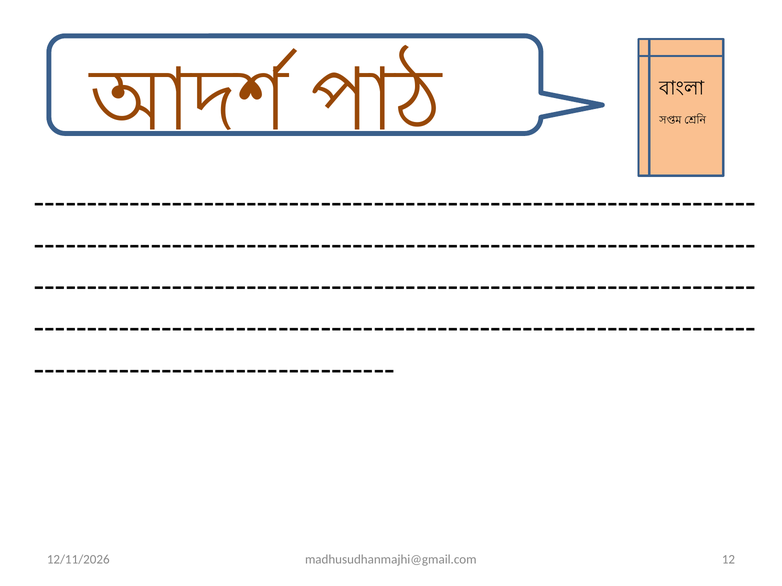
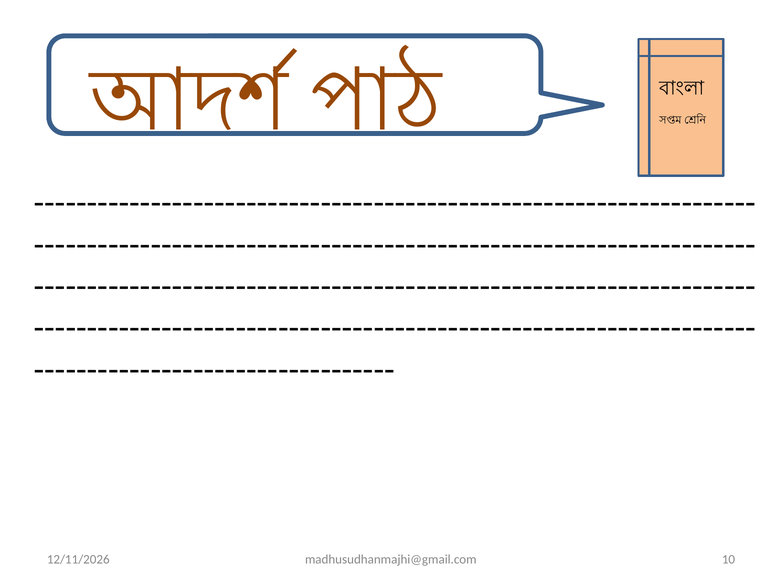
12: 12 -> 10
